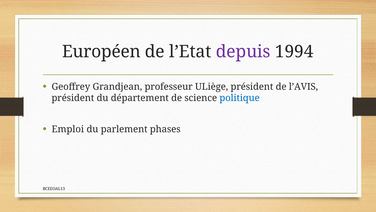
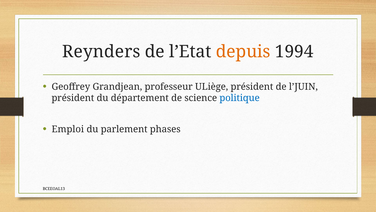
Européen: Européen -> Reynders
depuis colour: purple -> orange
l’AVIS: l’AVIS -> l’JUIN
